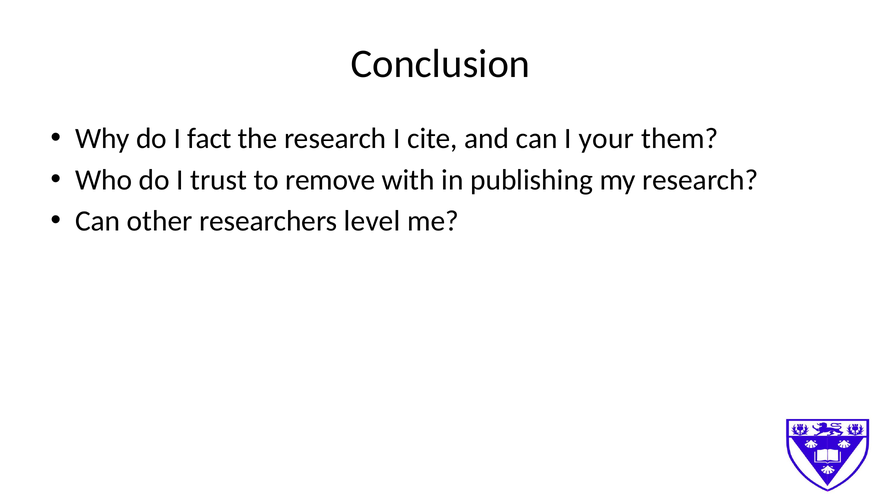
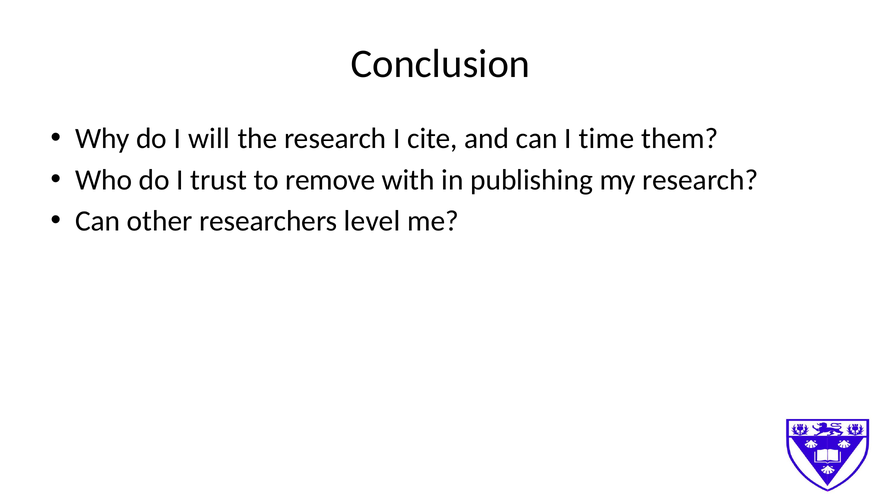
fact: fact -> will
your: your -> time
